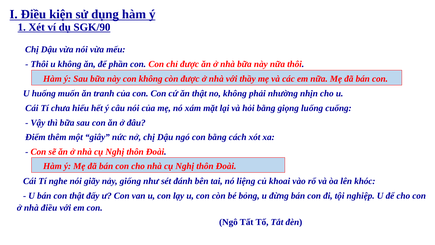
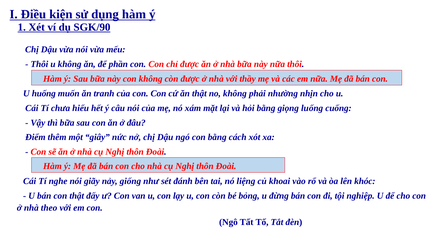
điều: điều -> theo
